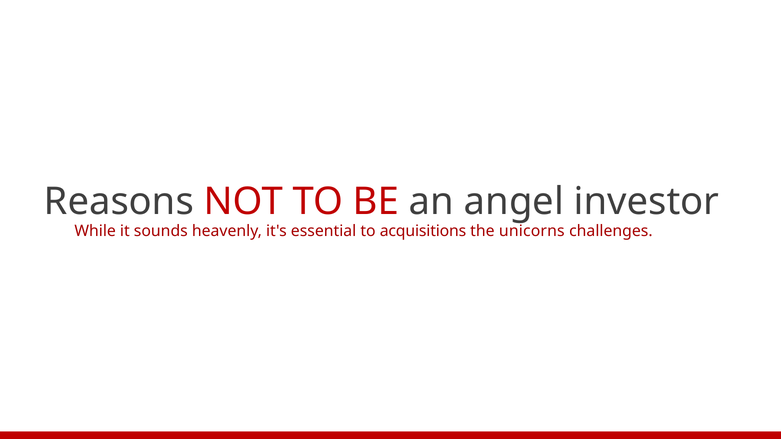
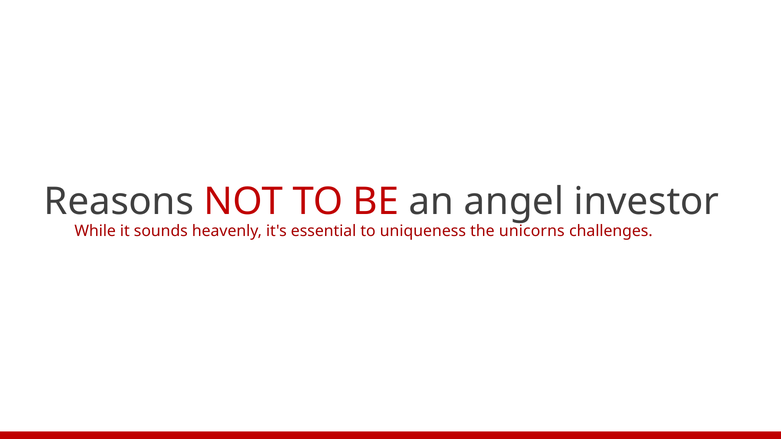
acquisitions: acquisitions -> uniqueness
